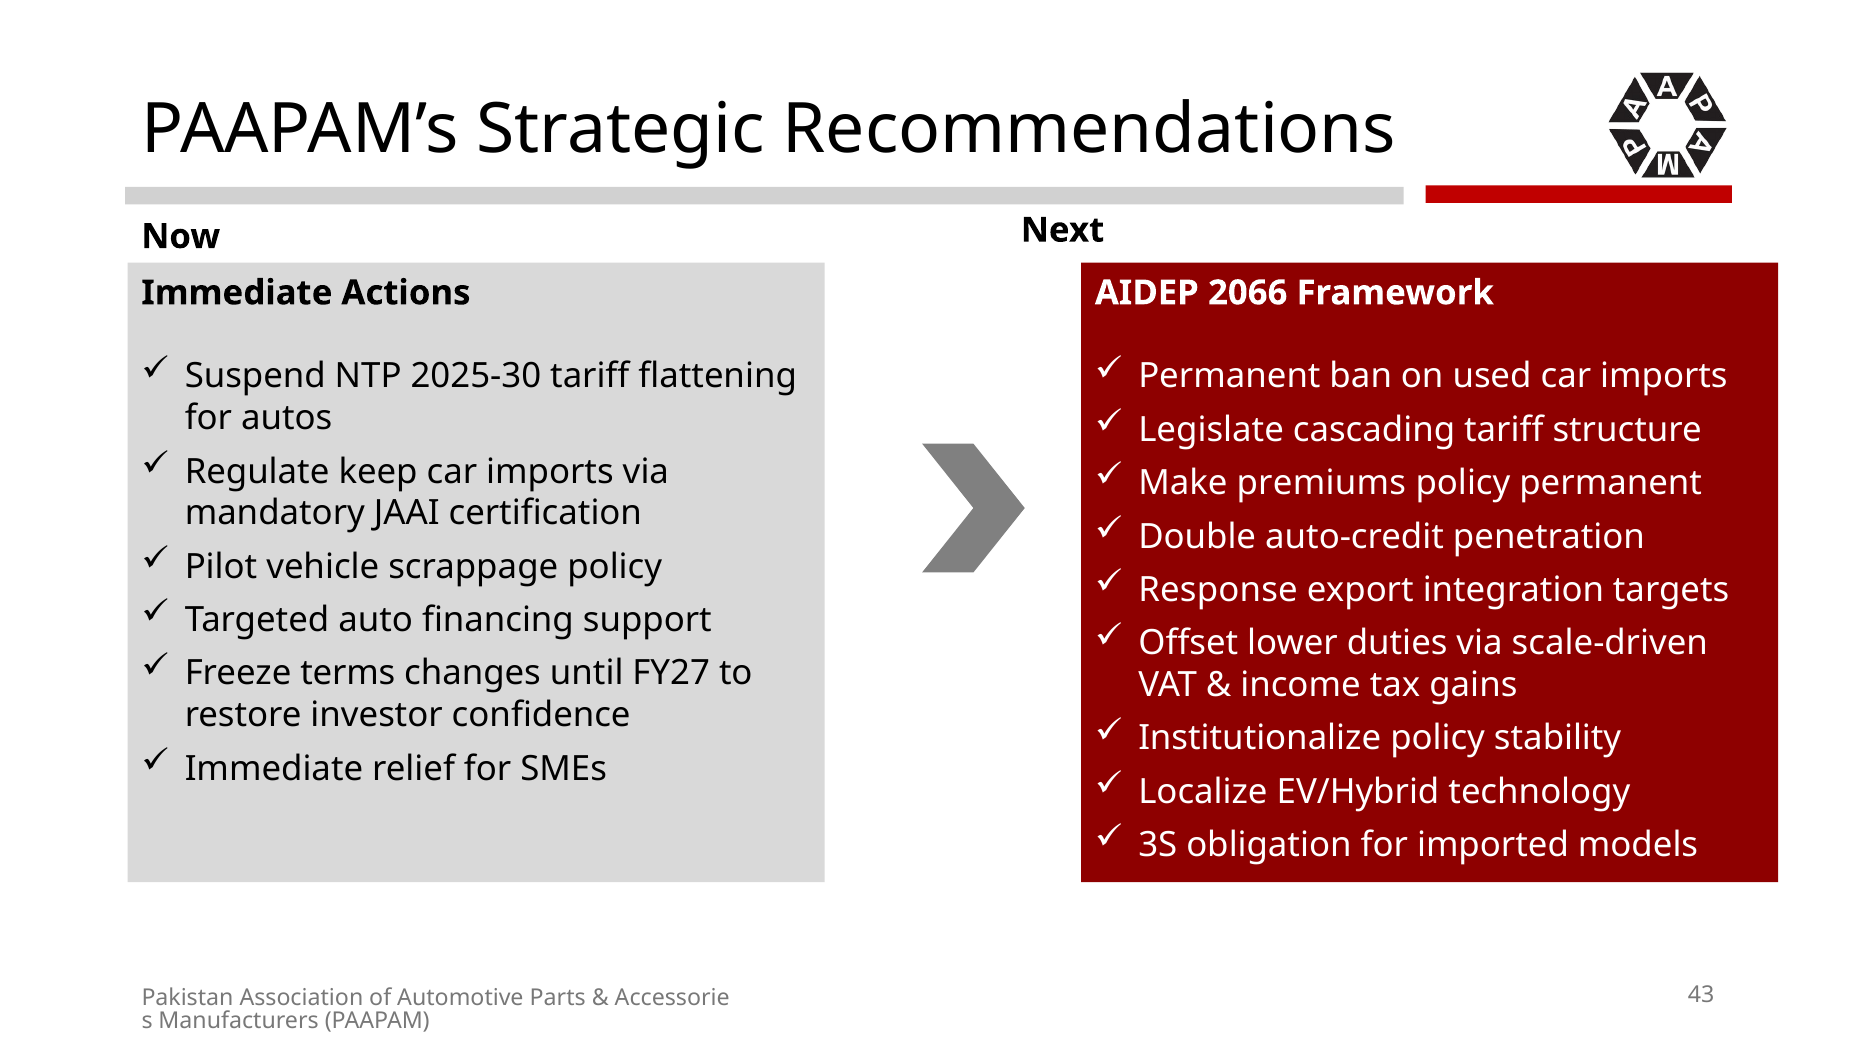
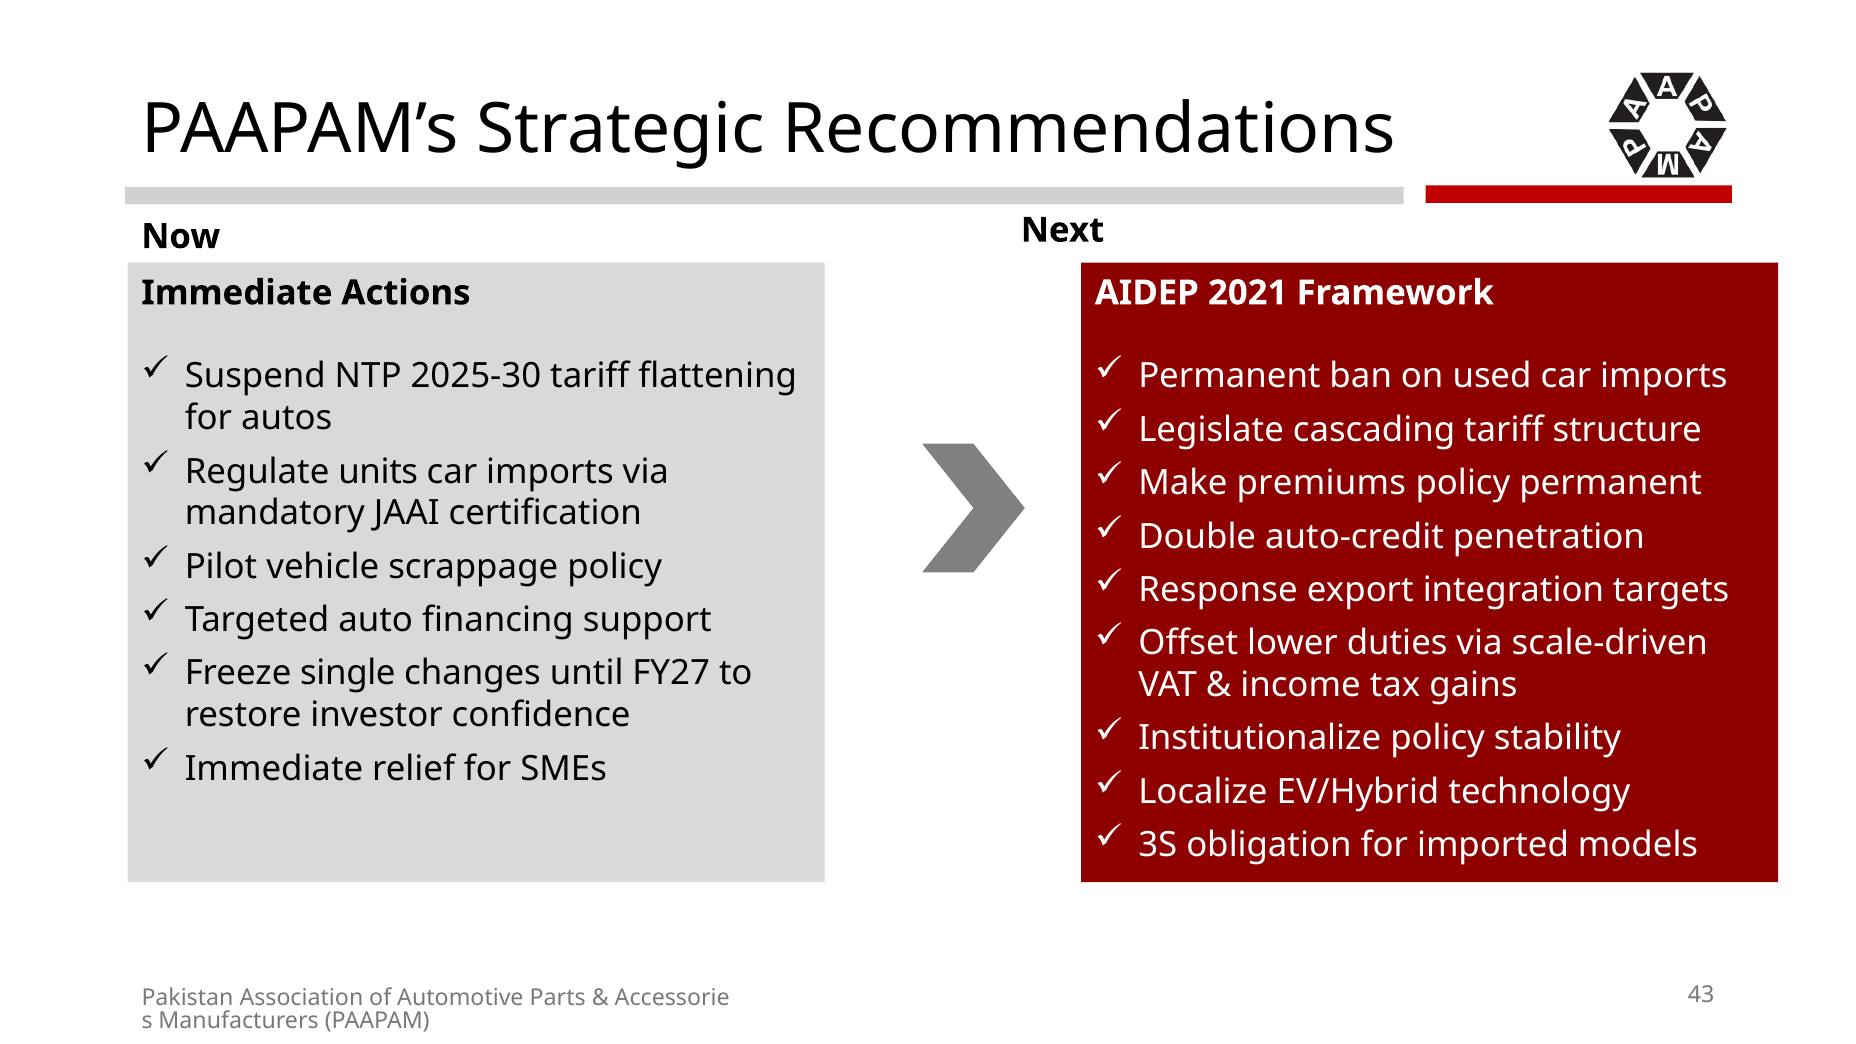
2066: 2066 -> 2021
keep: keep -> units
terms: terms -> single
